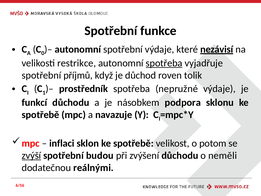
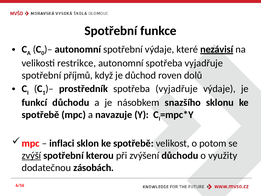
spotřeba at (164, 63) underline: present -> none
tolik: tolik -> dolů
nepružné at (177, 89): nepružné -> vyjadřuje
podpora: podpora -> snazšího
budou: budou -> kterou
neměli: neměli -> využity
reálnými: reálnými -> zásobách
